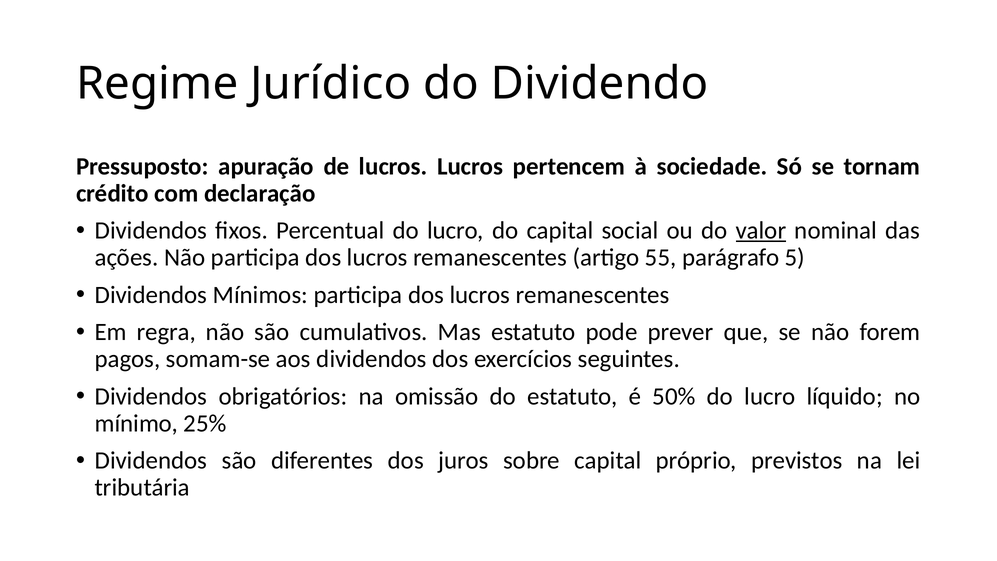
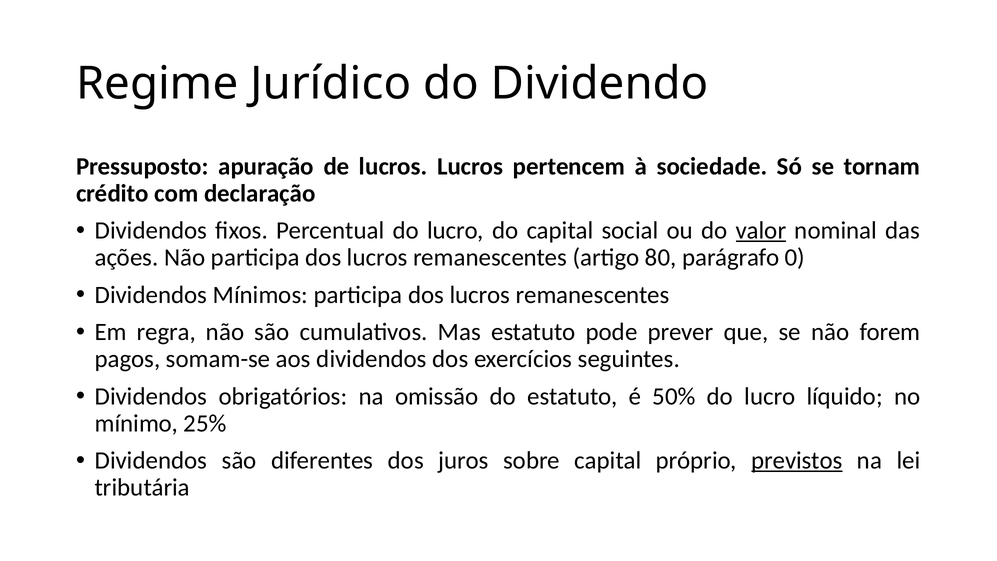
55: 55 -> 80
5: 5 -> 0
previstos underline: none -> present
